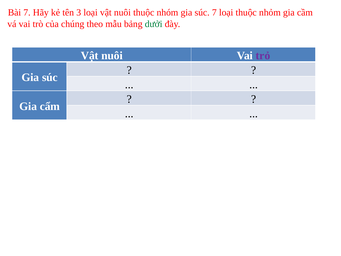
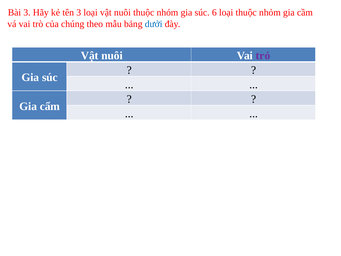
Bài 7: 7 -> 3
súc 7: 7 -> 6
dưởi colour: green -> blue
